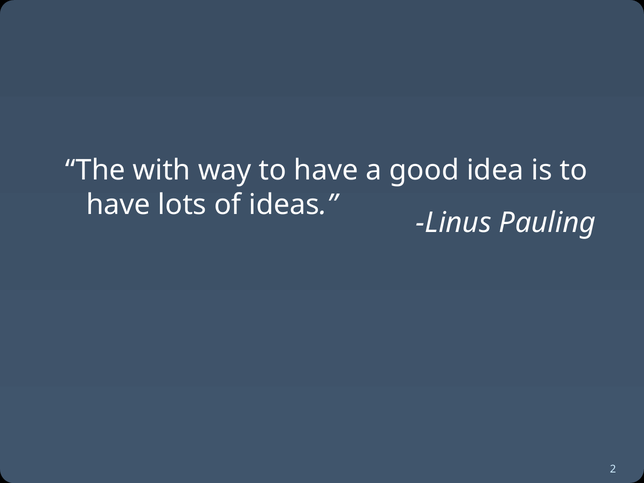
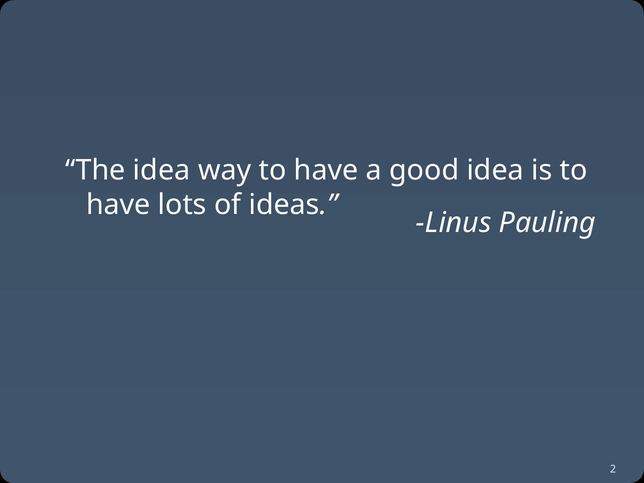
The with: with -> idea
